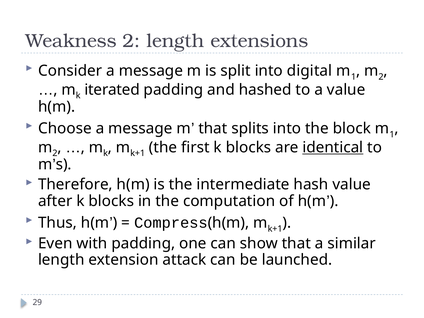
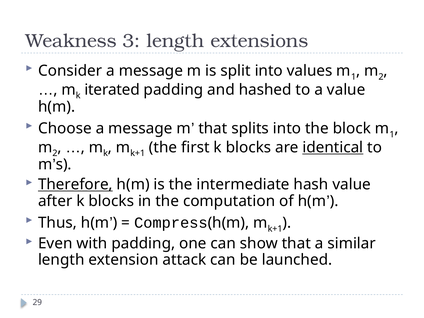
Weakness 2: 2 -> 3
digital: digital -> values
Therefore underline: none -> present
